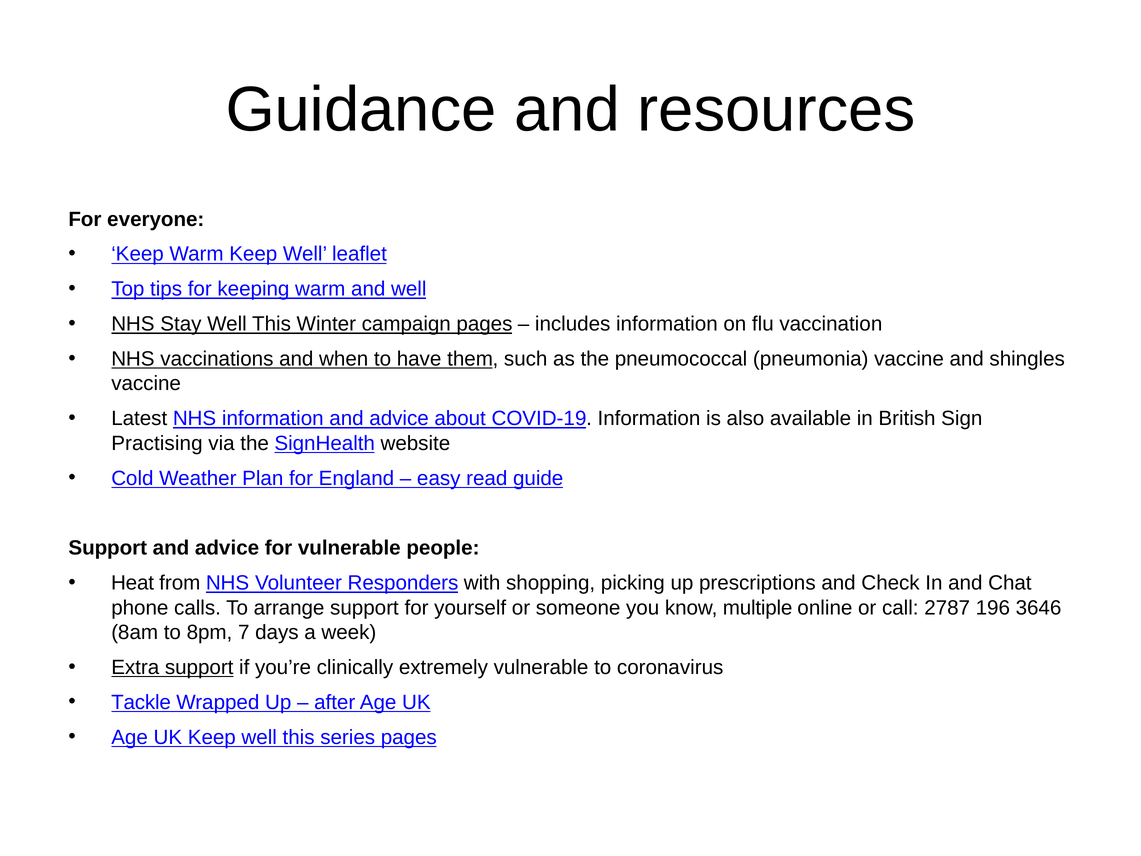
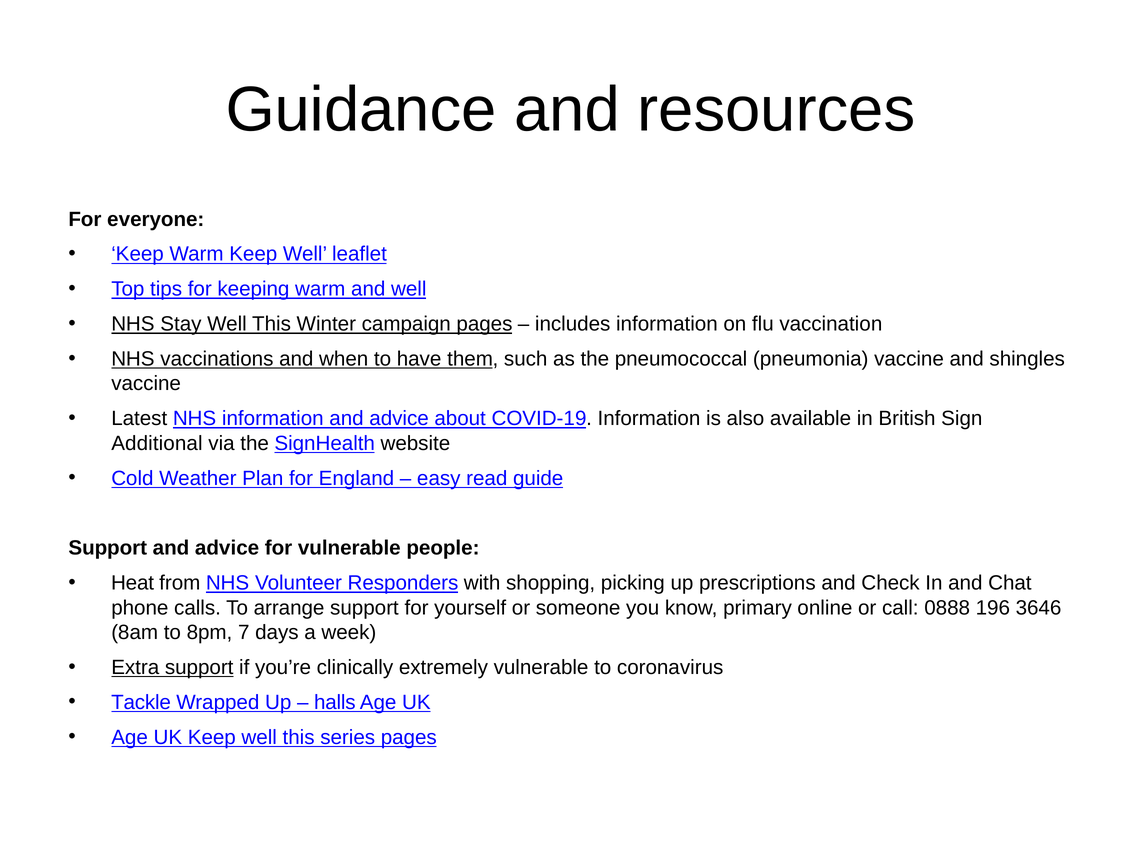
Practising: Practising -> Additional
multiple: multiple -> primary
2787: 2787 -> 0888
after: after -> halls
